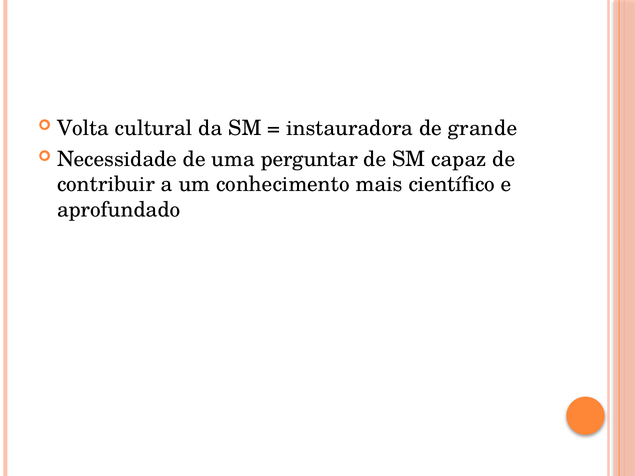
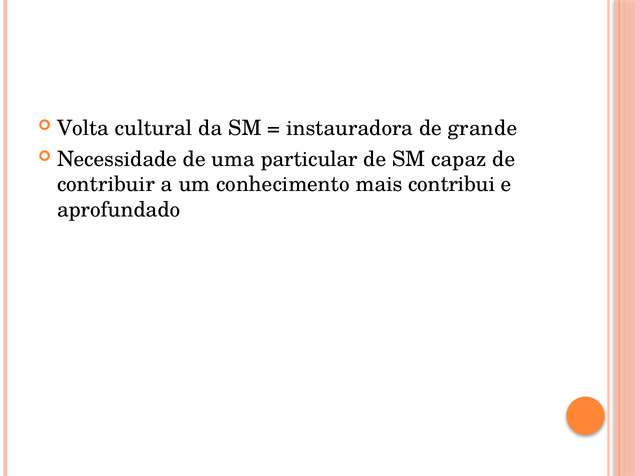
perguntar: perguntar -> particular
científico: científico -> contribui
